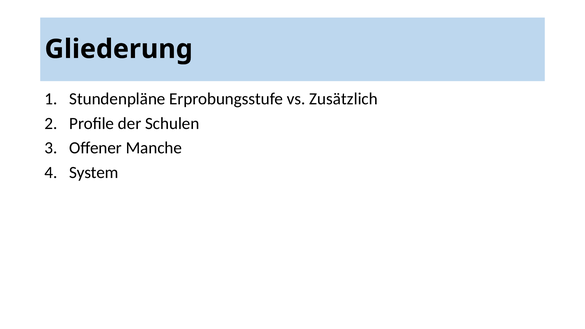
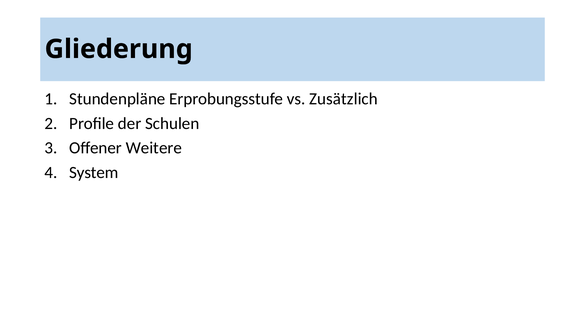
Manche: Manche -> Weitere
